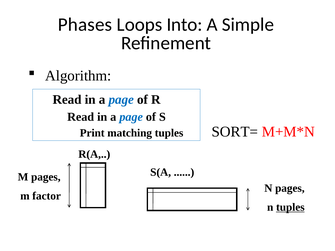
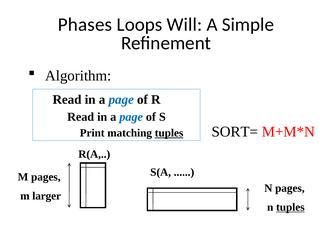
Into: Into -> Will
tuples at (169, 133) underline: none -> present
factor: factor -> larger
